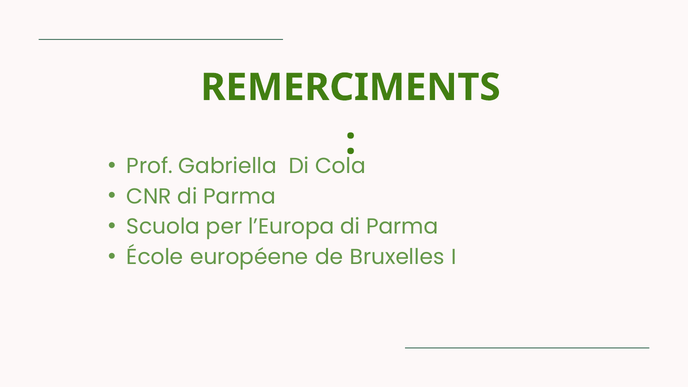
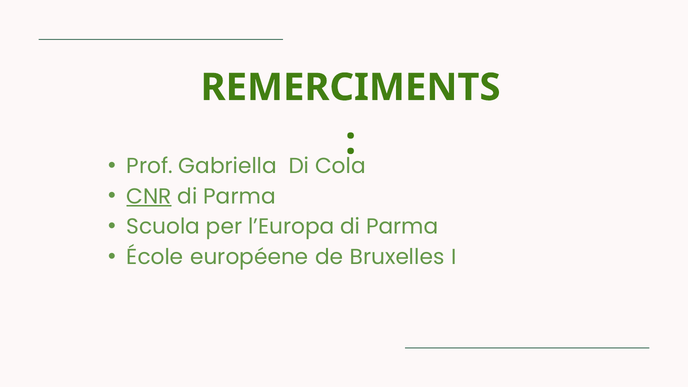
CNR underline: none -> present
